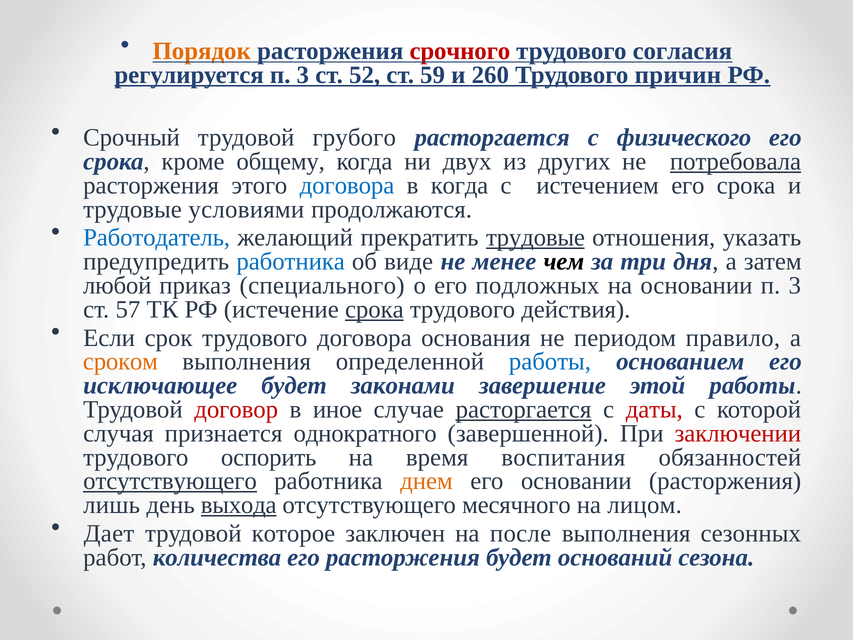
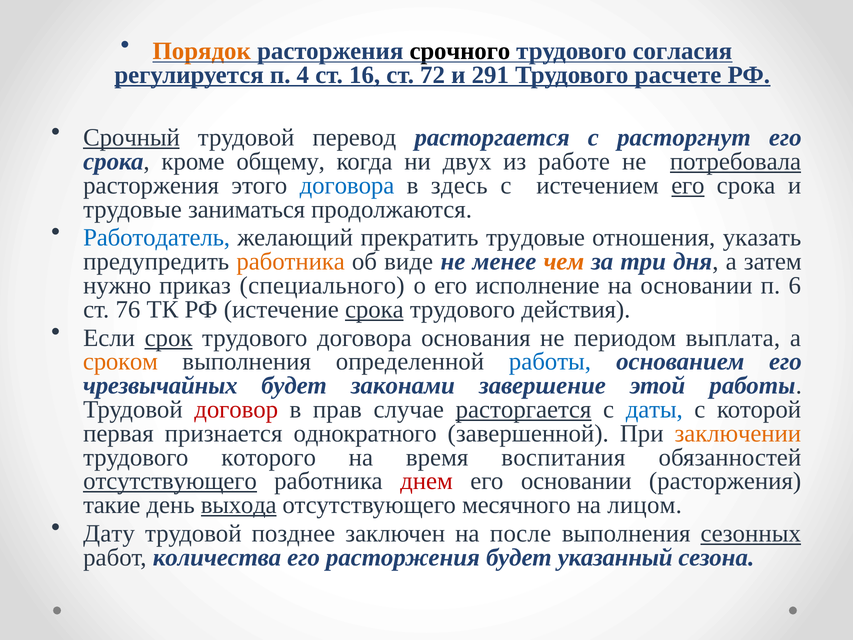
срочного colour: red -> black
регулируется п 3: 3 -> 4
52: 52 -> 16
59: 59 -> 72
260: 260 -> 291
причин: причин -> расчете
Срочный underline: none -> present
грубого: грубого -> перевод
физического: физического -> расторгнут
других: других -> работе
в когда: когда -> здесь
его at (688, 185) underline: none -> present
условиями: условиями -> заниматься
трудовые at (536, 238) underline: present -> none
работника at (291, 262) colour: blue -> orange
чем colour: black -> orange
любой: любой -> нужно
подложных: подложных -> исполнение
основании п 3: 3 -> 6
57: 57 -> 76
срок underline: none -> present
правило: правило -> выплата
исключающее: исключающее -> чрезвычайных
иное: иное -> прав
даты colour: red -> blue
случая: случая -> первая
заключении colour: red -> orange
оспорить: оспорить -> которого
днем colour: orange -> red
лишь: лишь -> такие
Дает: Дает -> Дату
которое: которое -> позднее
сезонных underline: none -> present
оснований: оснований -> указанный
